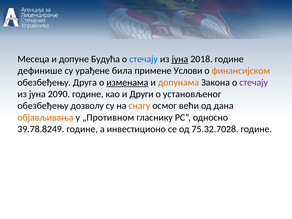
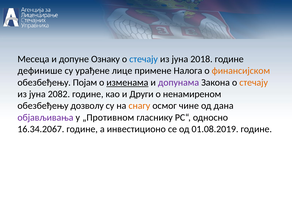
Будућа: Будућа -> Ознаку
јуна at (180, 59) underline: present -> none
била: била -> лице
Услови: Услови -> Налога
Друга: Друга -> Појам
допунама colour: orange -> purple
стечају at (254, 82) colour: purple -> orange
2090: 2090 -> 2082
установљеног: установљеног -> ненамиреном
већи: већи -> чине
објављивања colour: orange -> purple
39.78.8249: 39.78.8249 -> 16.34.2067
75.32.7028: 75.32.7028 -> 01.08.2019
